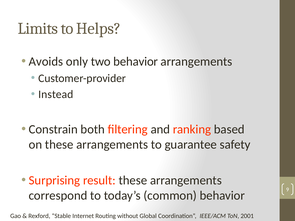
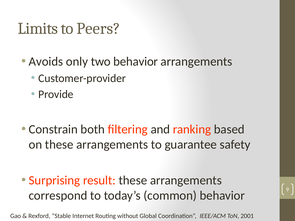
Helps: Helps -> Peers
Instead: Instead -> Provide
